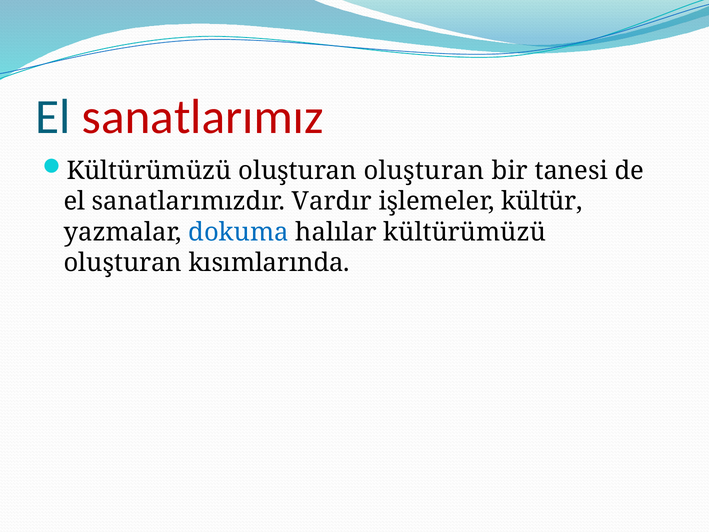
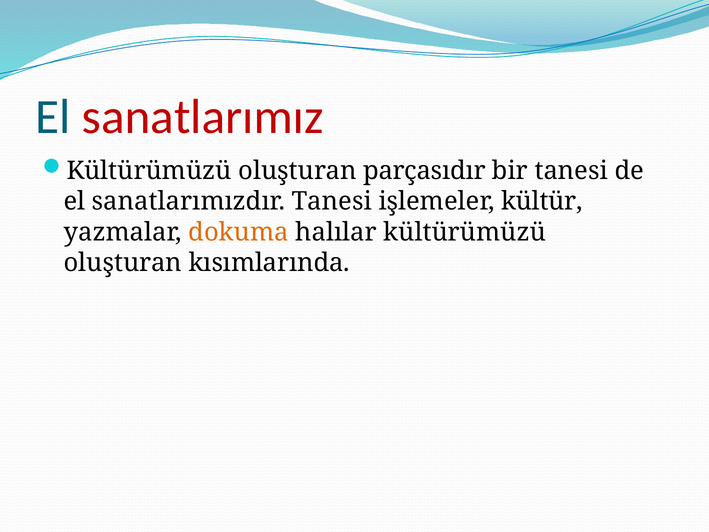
oluşturan oluşturan: oluşturan -> parçasıdır
sanatlarımızdır Vardır: Vardır -> Tanesi
dokuma colour: blue -> orange
